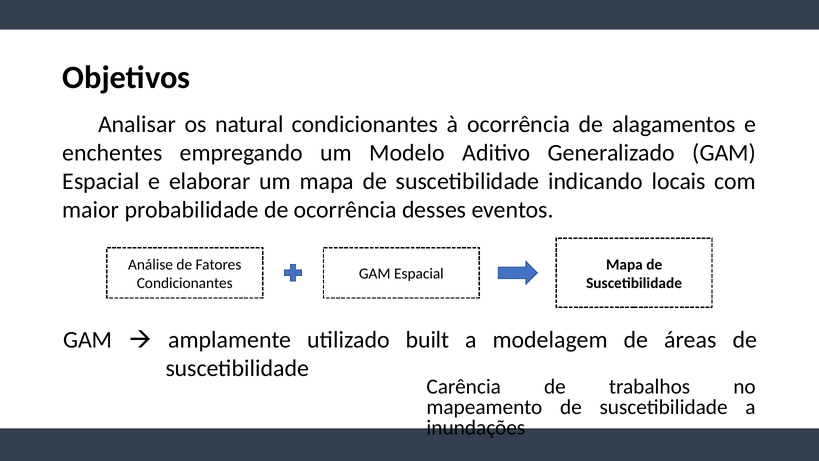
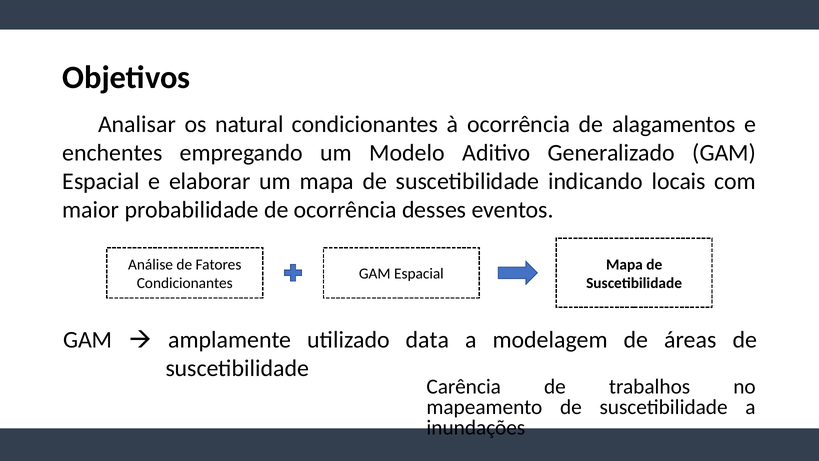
built: built -> data
